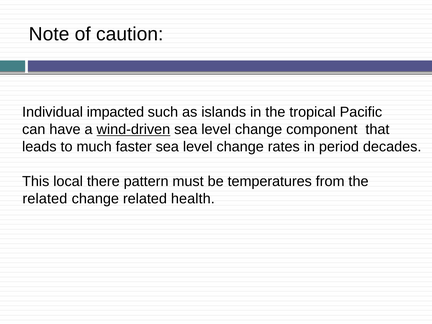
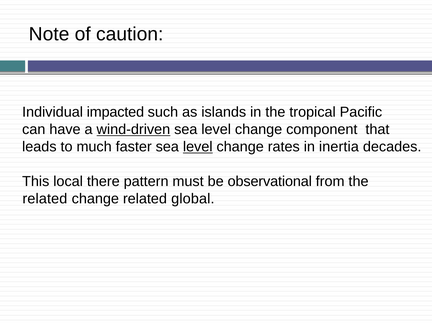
level at (198, 147) underline: none -> present
period: period -> inertia
temperatures: temperatures -> observational
health: health -> global
